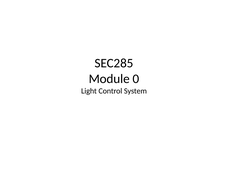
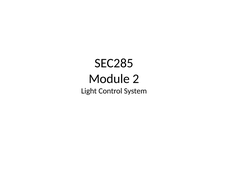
0: 0 -> 2
